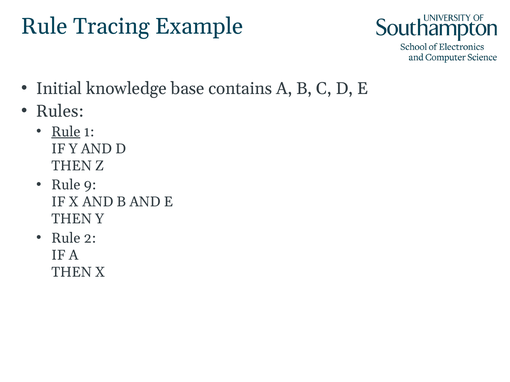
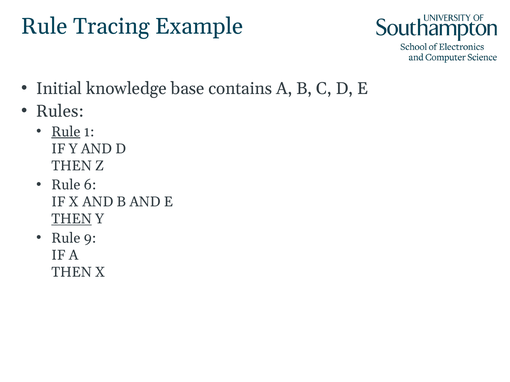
9: 9 -> 6
THEN at (72, 219) underline: none -> present
2: 2 -> 9
